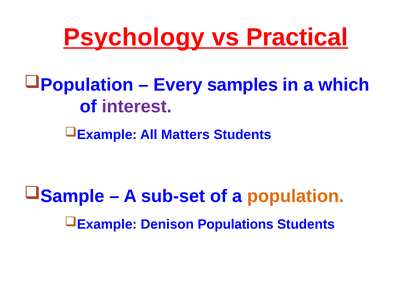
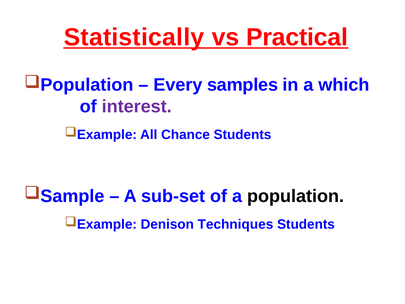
Psychology: Psychology -> Statistically
Matters: Matters -> Chance
population colour: orange -> black
Populations: Populations -> Techniques
